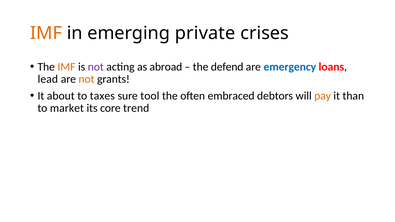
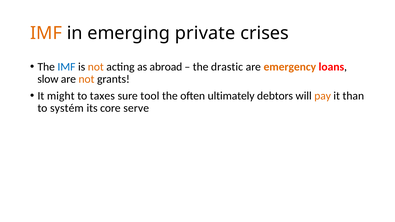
IMF at (66, 67) colour: orange -> blue
not at (96, 67) colour: purple -> orange
defend: defend -> drastic
emergency colour: blue -> orange
lead: lead -> slow
about: about -> might
embraced: embraced -> ultimately
market: market -> systém
trend: trend -> serve
